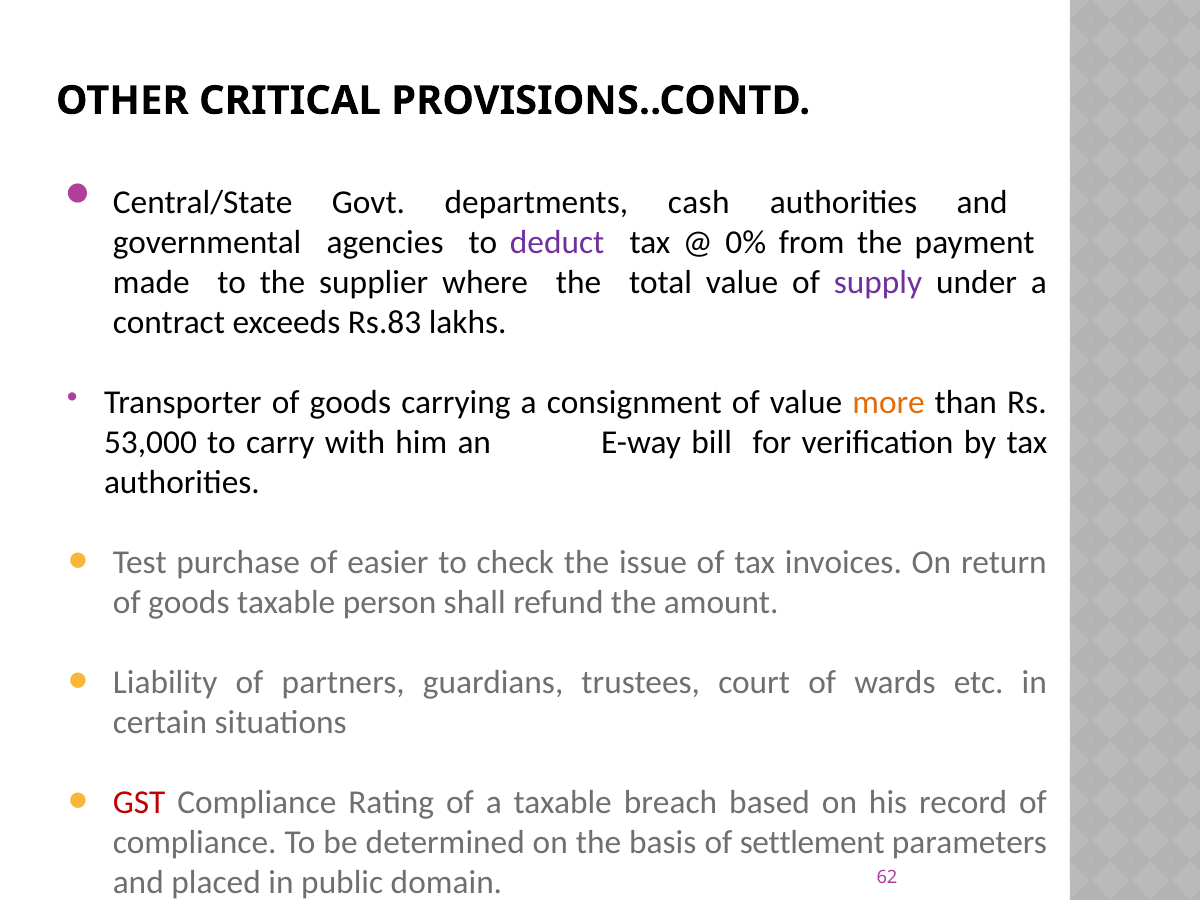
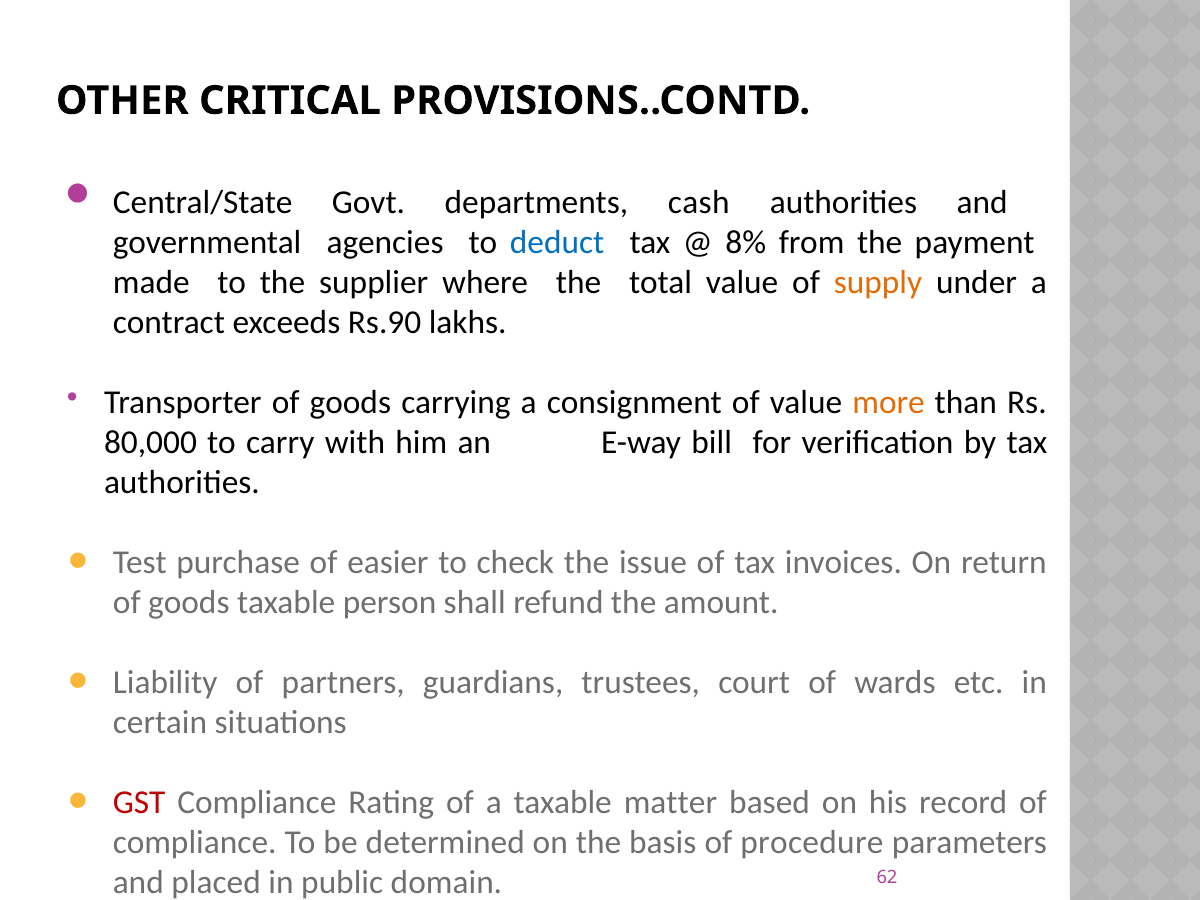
deduct colour: purple -> blue
0%: 0% -> 8%
supply colour: purple -> orange
Rs.83: Rs.83 -> Rs.90
53,000: 53,000 -> 80,000
breach: breach -> matter
settlement: settlement -> procedure
